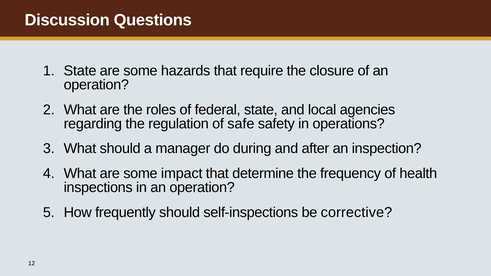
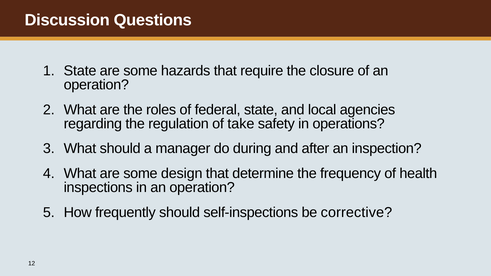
safe: safe -> take
impact: impact -> design
